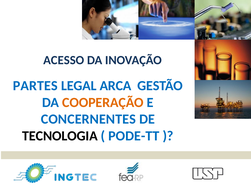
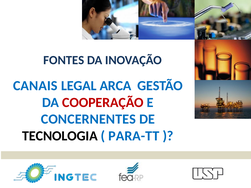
ACESSO: ACESSO -> FONTES
PARTES: PARTES -> CANAIS
COOPERAÇÃO colour: orange -> red
PODE-TT: PODE-TT -> PARA-TT
